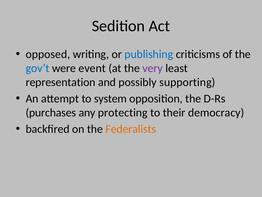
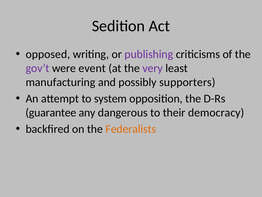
publishing colour: blue -> purple
gov’t colour: blue -> purple
representation: representation -> manufacturing
supporting: supporting -> supporters
purchases: purchases -> guarantee
protecting: protecting -> dangerous
